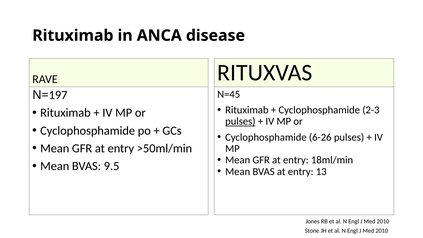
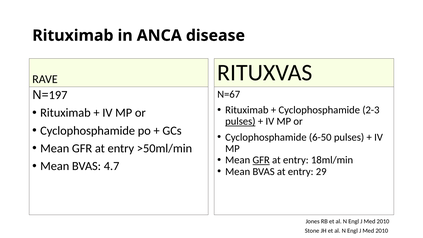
N=45: N=45 -> N=67
6-26: 6-26 -> 6-50
GFR at (261, 160) underline: none -> present
9.5: 9.5 -> 4.7
13: 13 -> 29
